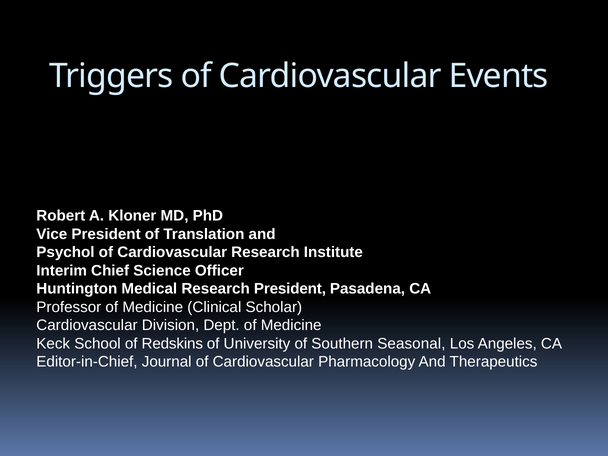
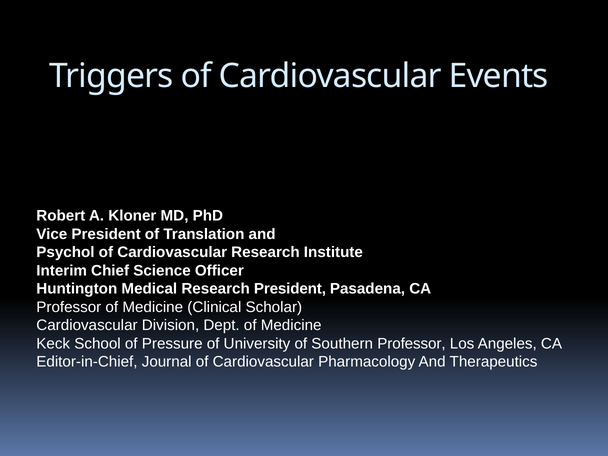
Redskins: Redskins -> Pressure
Southern Seasonal: Seasonal -> Professor
